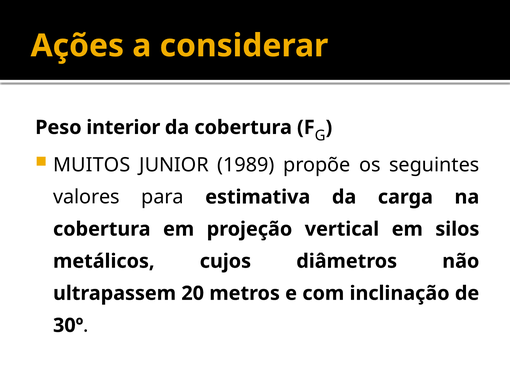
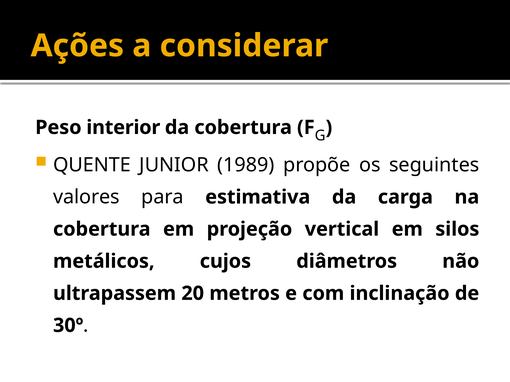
MUITOS: MUITOS -> QUENTE
